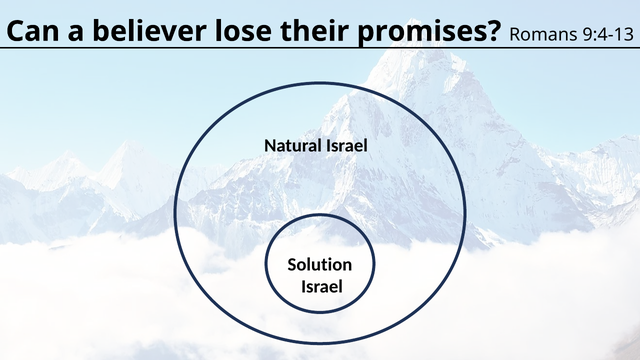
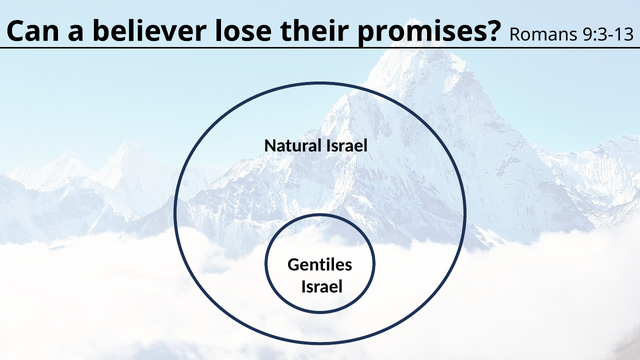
9:4-13: 9:4-13 -> 9:3-13
Solution: Solution -> Gentiles
